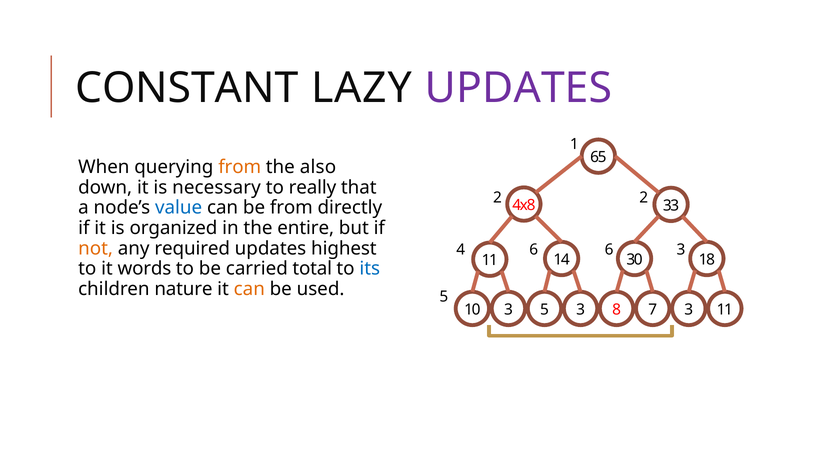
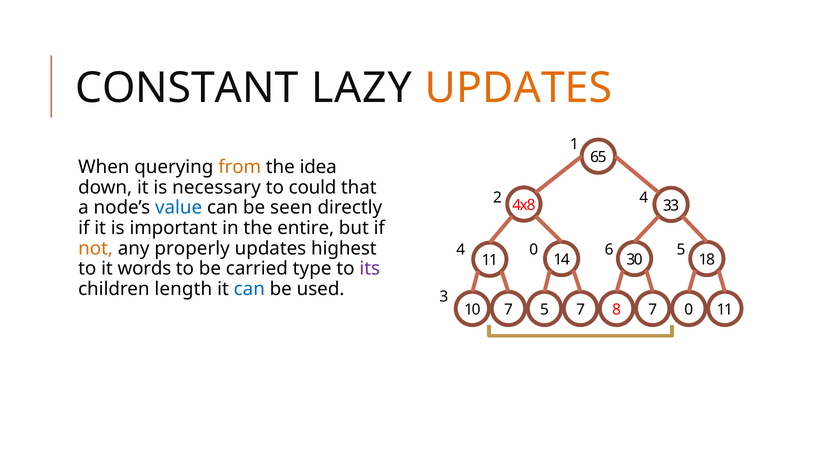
UPDATES at (519, 88) colour: purple -> orange
also: also -> idea
really: really -> could
2 2: 2 -> 4
be from: from -> seen
organized: organized -> important
required: required -> properly
4 6: 6 -> 0
6 3: 3 -> 5
total: total -> type
its colour: blue -> purple
nature: nature -> length
can at (249, 289) colour: orange -> blue
used 5: 5 -> 3
10 3: 3 -> 7
5 3: 3 -> 7
7 3: 3 -> 0
